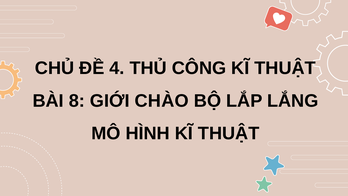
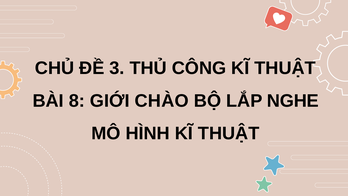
4: 4 -> 3
LẮNG: LẮNG -> NGHE
